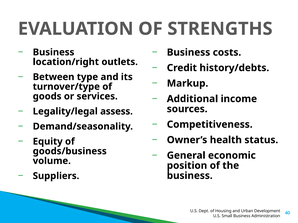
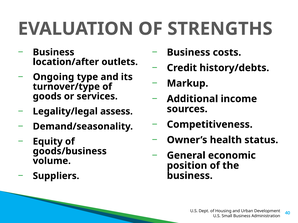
location/right: location/right -> location/after
Between: Between -> Ongoing
